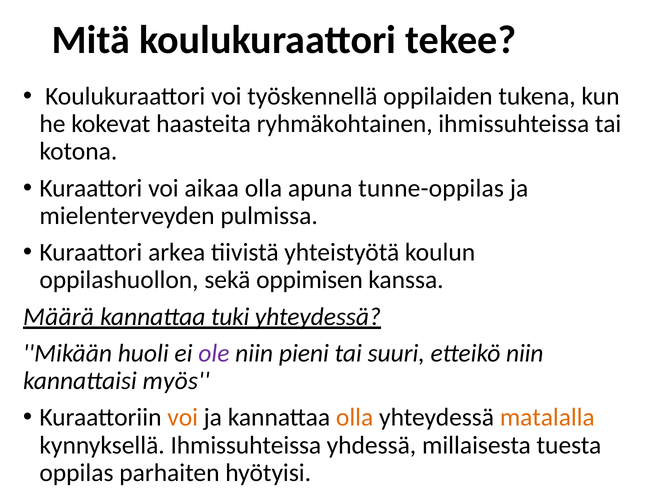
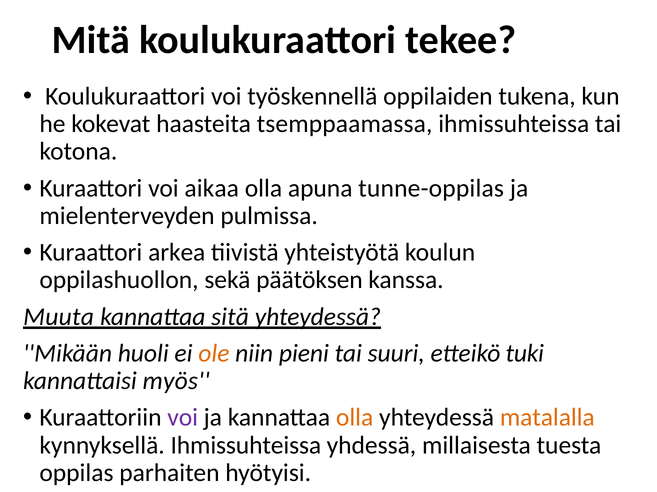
ryhmäkohtainen: ryhmäkohtainen -> tsemppaamassa
oppimisen: oppimisen -> päätöksen
Määrä: Määrä -> Muuta
tuki: tuki -> sitä
ole colour: purple -> orange
etteikö niin: niin -> tuki
voi at (183, 418) colour: orange -> purple
